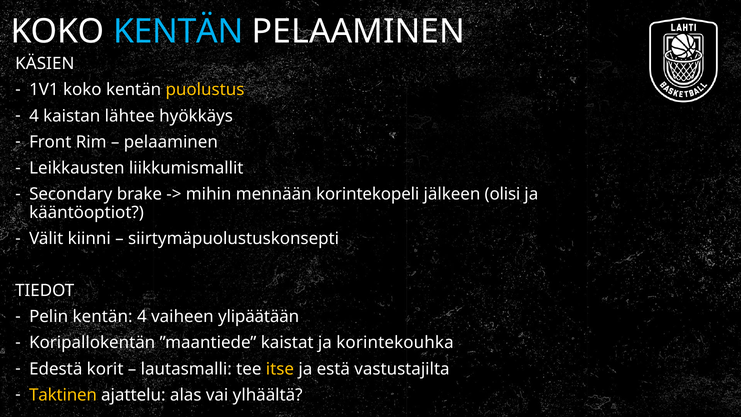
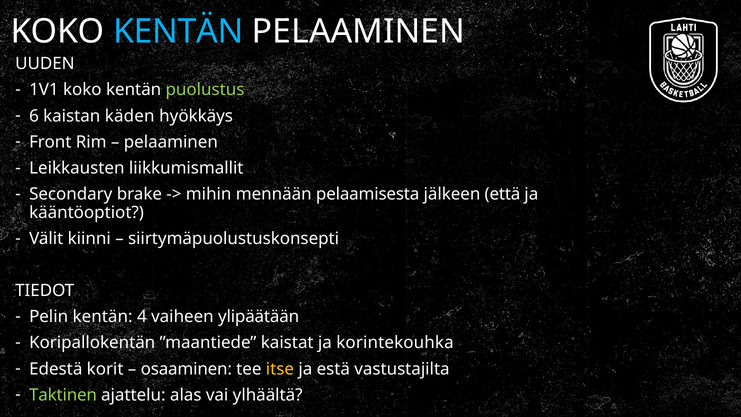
KÄSIEN: KÄSIEN -> UUDEN
puolustus colour: yellow -> light green
4 at (34, 116): 4 -> 6
lähtee: lähtee -> käden
korintekopeli: korintekopeli -> pelaamisesta
olisi: olisi -> että
lautasmalli: lautasmalli -> osaaminen
Taktinen colour: yellow -> light green
